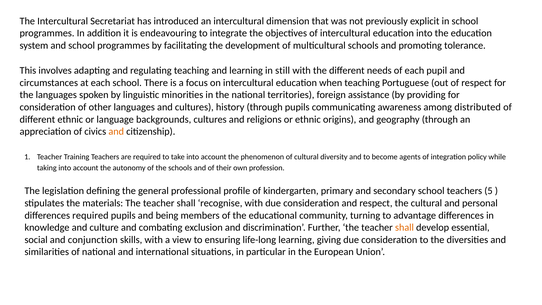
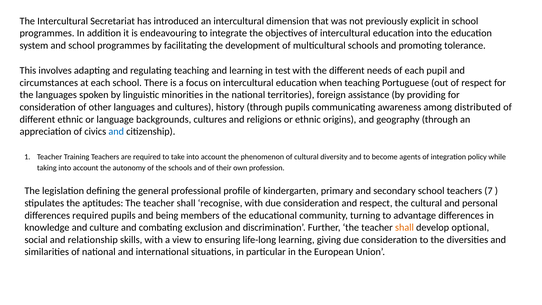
still: still -> test
and at (116, 131) colour: orange -> blue
5: 5 -> 7
materials: materials -> aptitudes
essential: essential -> optional
conjunction: conjunction -> relationship
